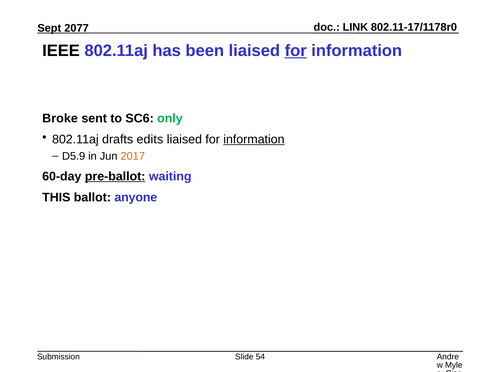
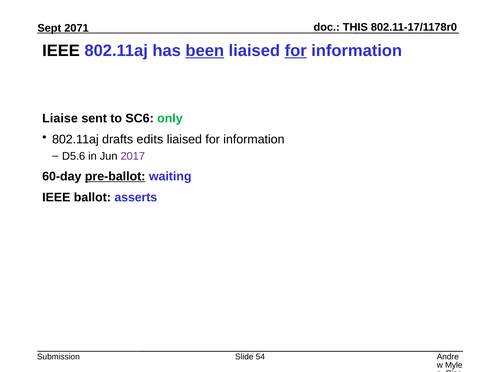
LINK: LINK -> THIS
2077: 2077 -> 2071
been underline: none -> present
Broke: Broke -> Liaise
information at (254, 139) underline: present -> none
D5.9: D5.9 -> D5.6
2017 colour: orange -> purple
THIS at (56, 198): THIS -> IEEE
anyone: anyone -> asserts
